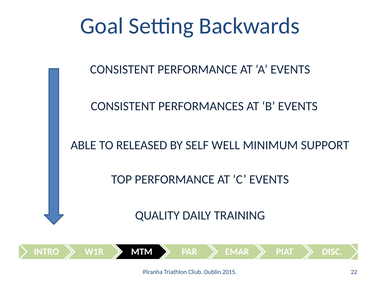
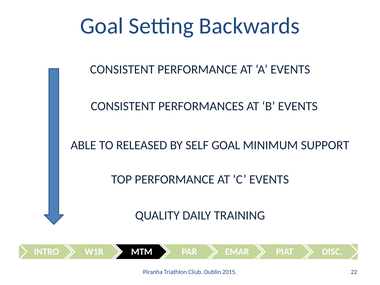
SELF WELL: WELL -> GOAL
